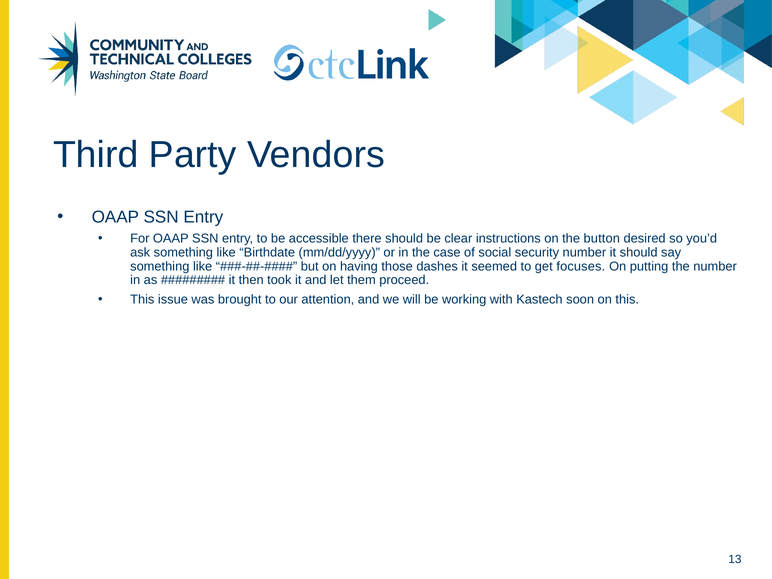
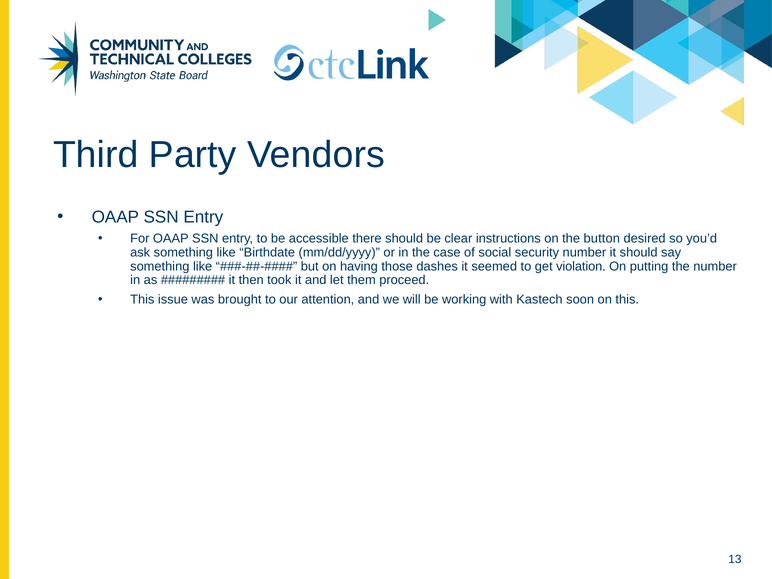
focuses: focuses -> violation
